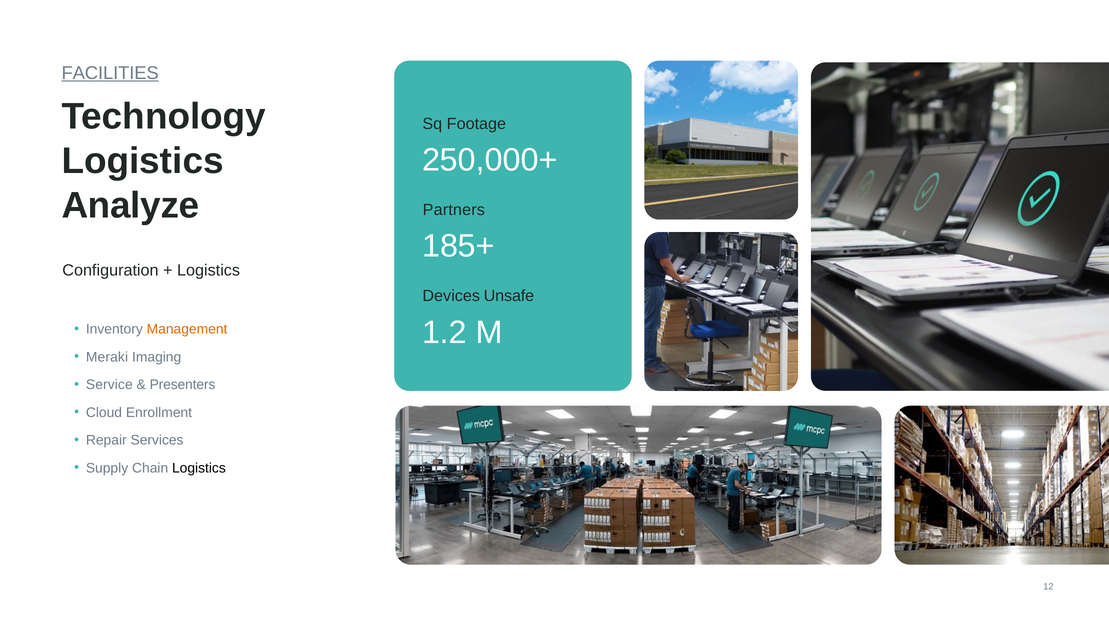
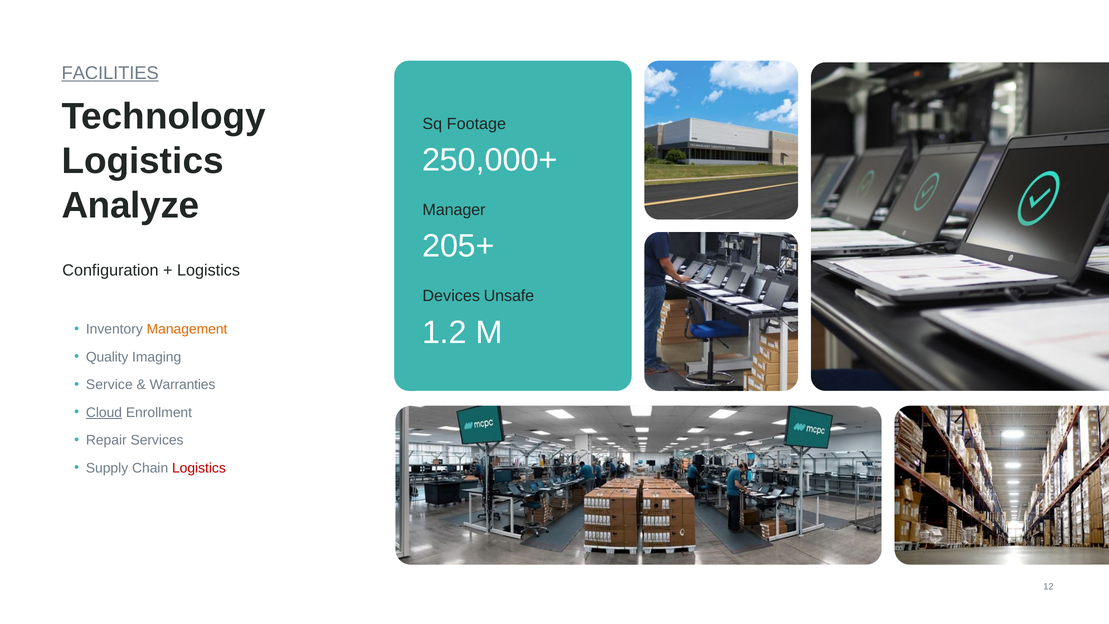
Partners: Partners -> Manager
185+: 185+ -> 205+
Meraki: Meraki -> Quality
Presenters: Presenters -> Warranties
Cloud underline: none -> present
Logistics at (199, 468) colour: black -> red
